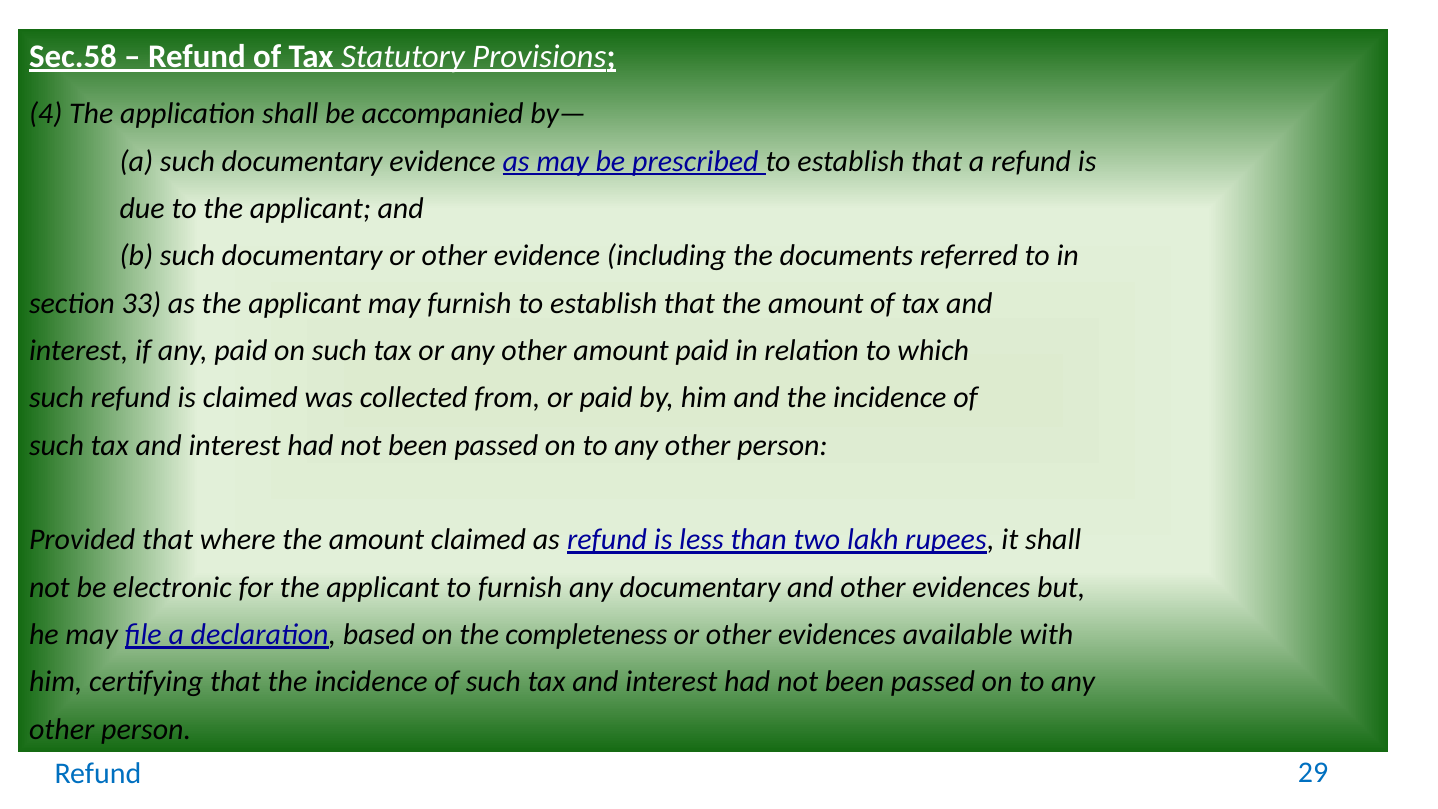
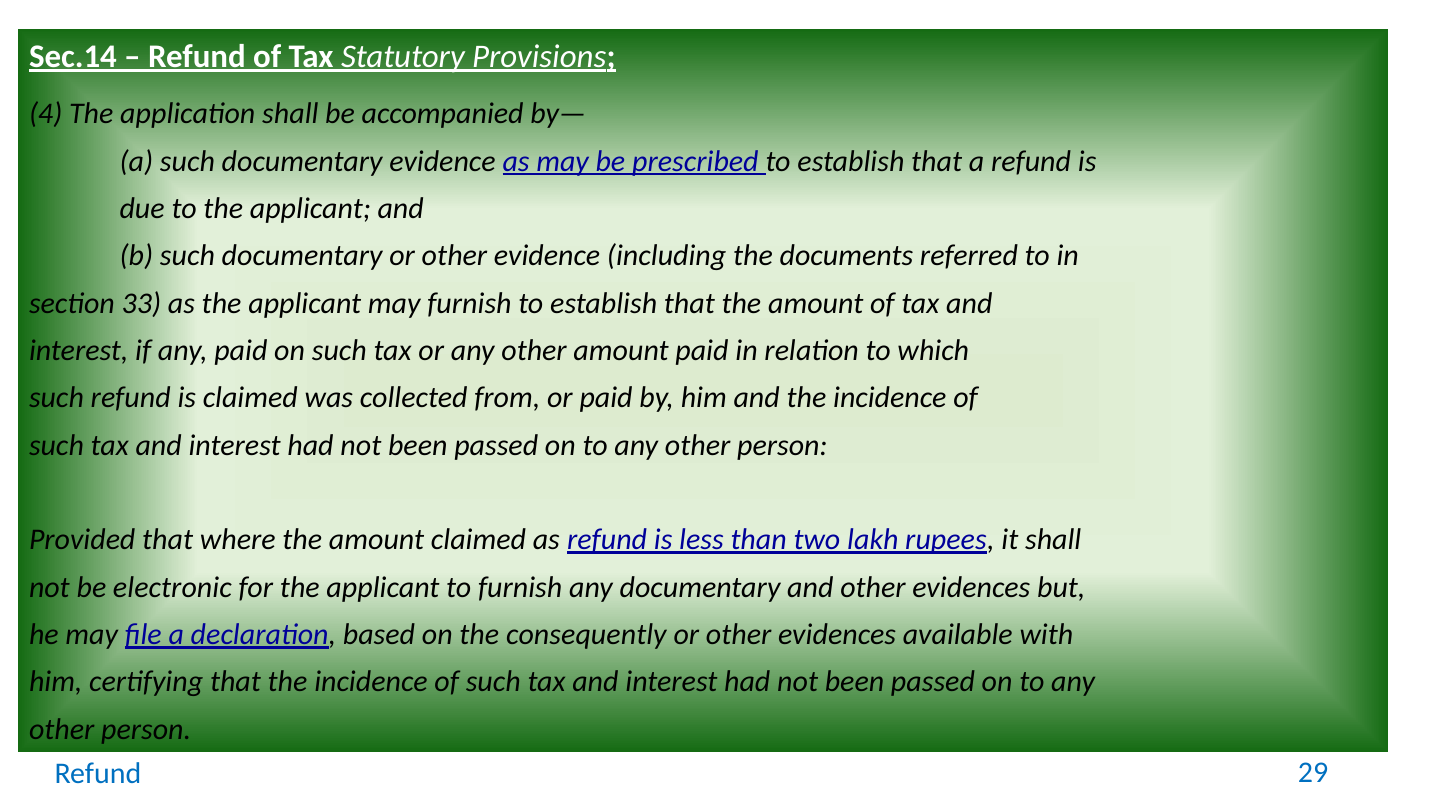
Sec.58: Sec.58 -> Sec.14
completeness: completeness -> consequently
